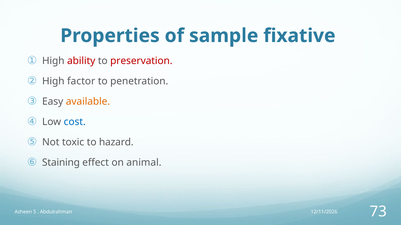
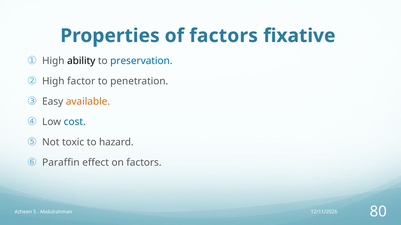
of sample: sample -> factors
ability colour: red -> black
preservation colour: red -> blue
Staining: Staining -> Paraffin
on animal: animal -> factors
73: 73 -> 80
